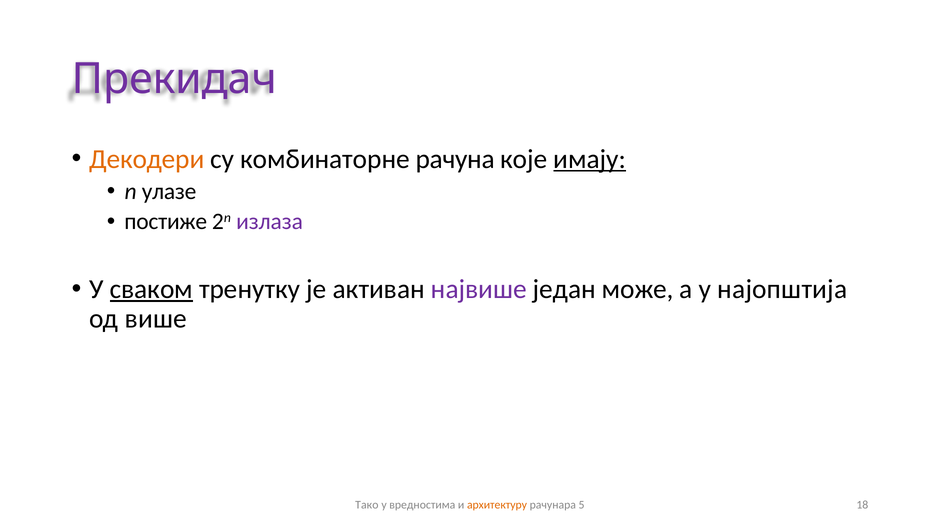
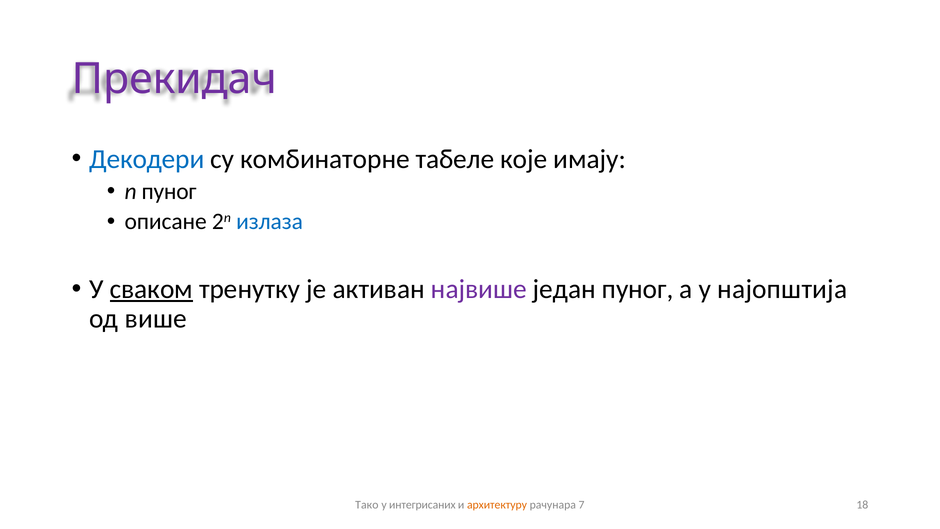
Декодери colour: orange -> blue
рачуна: рачуна -> табеле
имају underline: present -> none
n улазе: улазе -> пуног
постиже: постиже -> описане
излаза colour: purple -> blue
један може: може -> пуног
вредностима: вредностима -> интегрисаних
5: 5 -> 7
